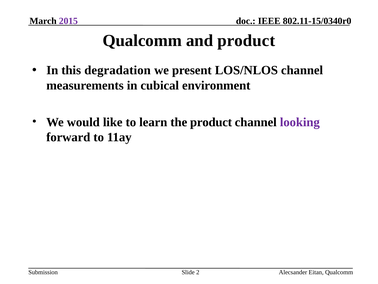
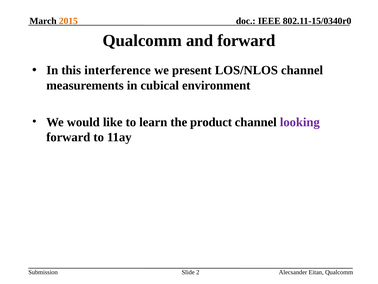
2015 colour: purple -> orange
and product: product -> forward
degradation: degradation -> interference
